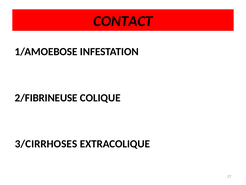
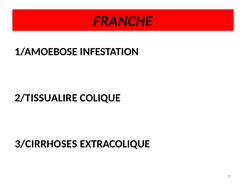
CONTACT: CONTACT -> FRANCHE
2/FIBRINEUSE: 2/FIBRINEUSE -> 2/TISSUALIRE
